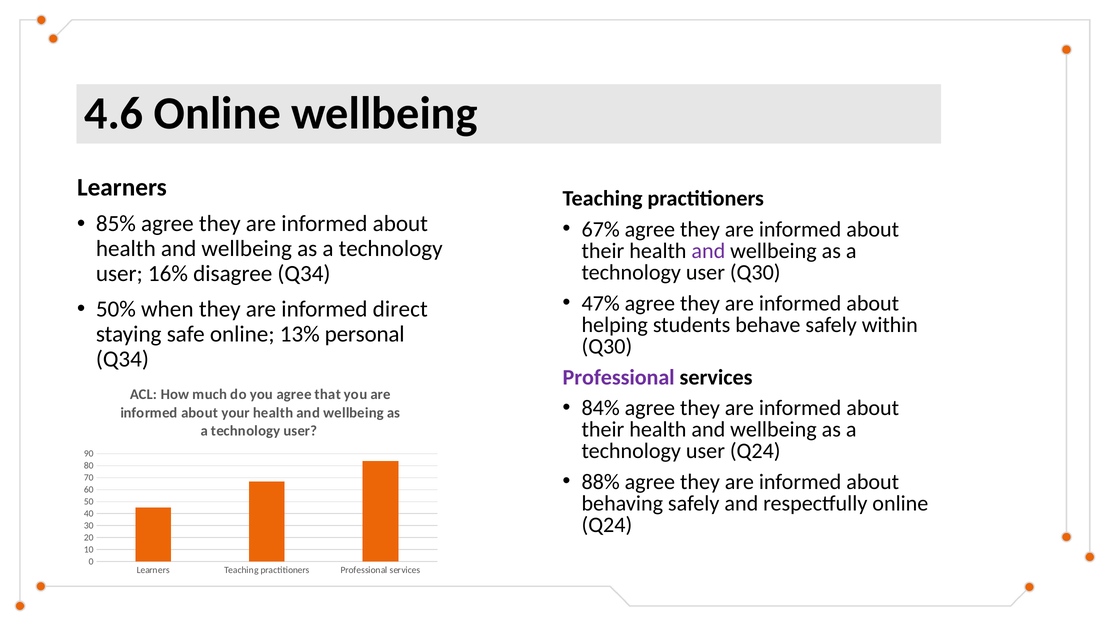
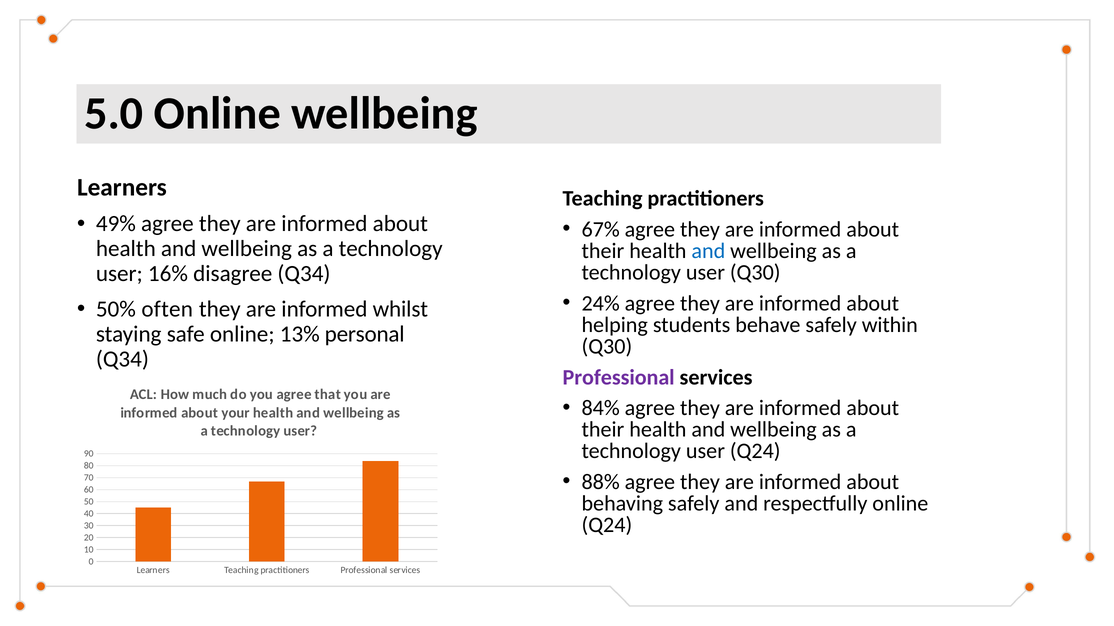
4.6: 4.6 -> 5.0
85%: 85% -> 49%
and at (708, 251) colour: purple -> blue
47%: 47% -> 24%
when: when -> often
direct: direct -> whilst
